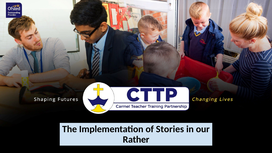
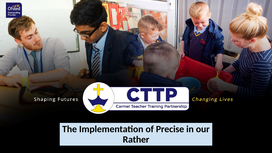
Stories: Stories -> Precise
